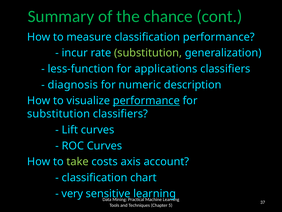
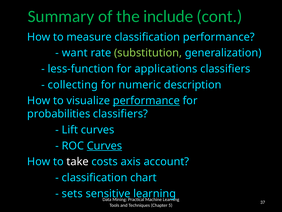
chance: chance -> include
incur: incur -> want
diagnosis: diagnosis -> collecting
substitution at (59, 114): substitution -> probabilities
Curves at (104, 145) underline: none -> present
take colour: light green -> white
very: very -> sets
